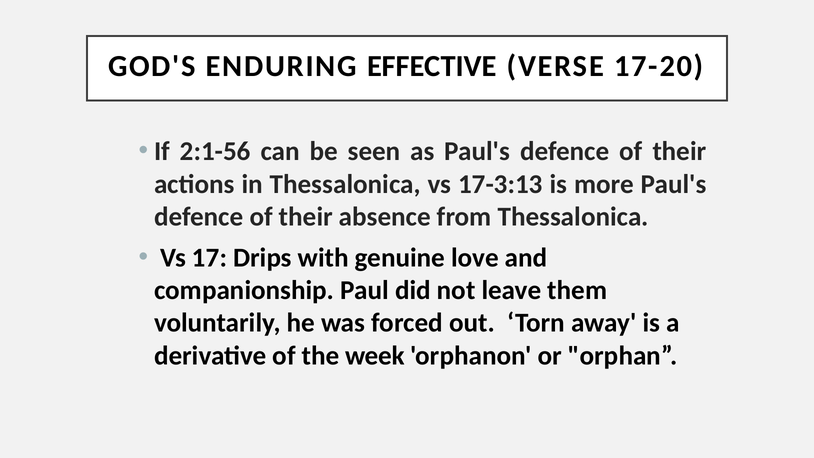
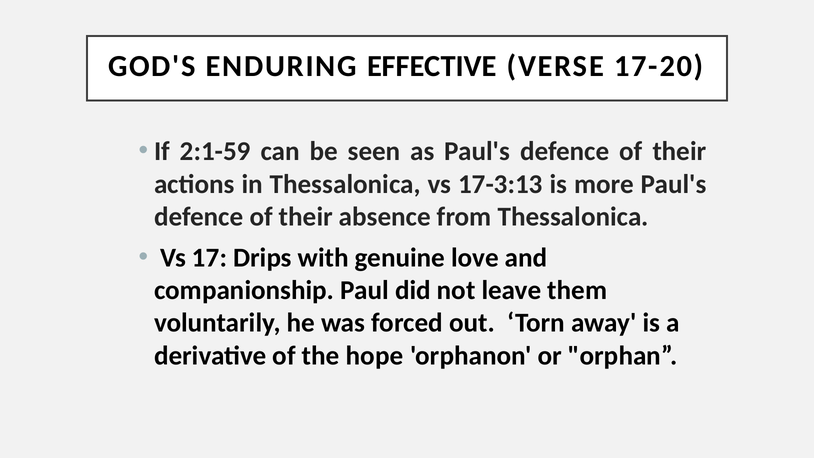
2:1-56: 2:1-56 -> 2:1-59
week: week -> hope
